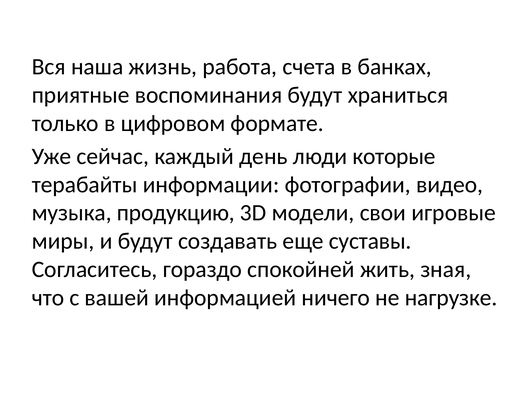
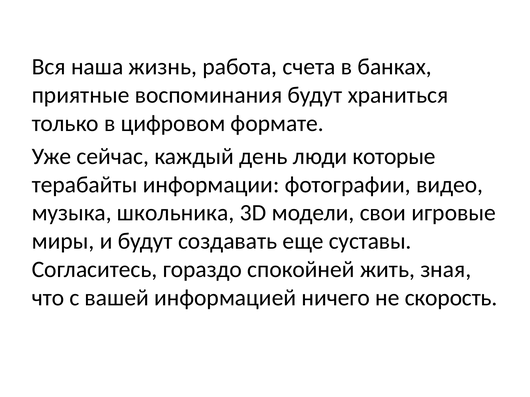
продукцию: продукцию -> школьника
нагрузке: нагрузке -> скорость
